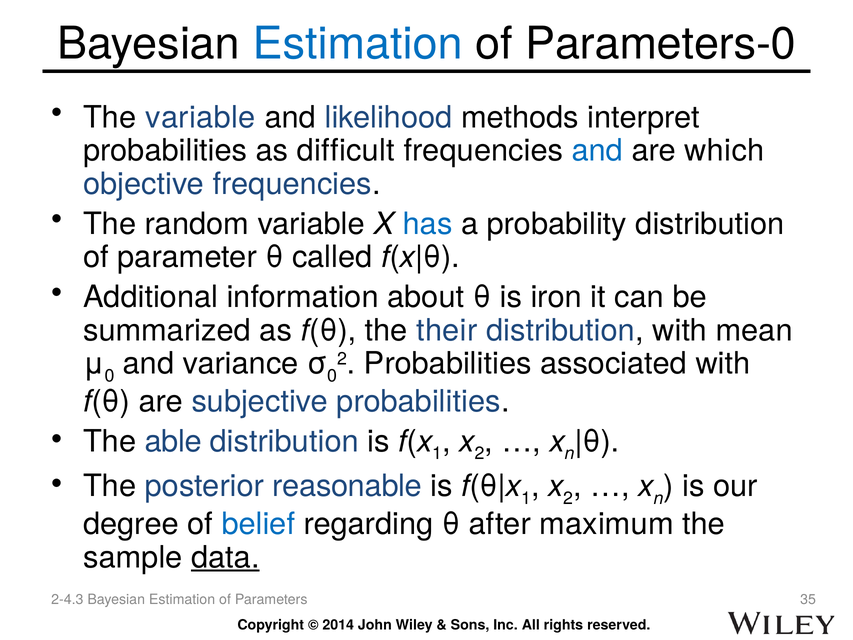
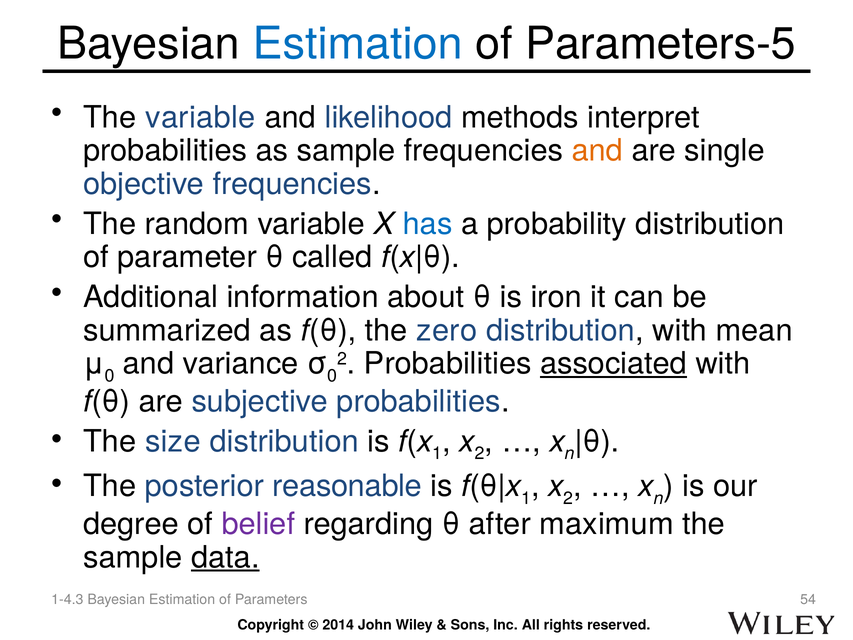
Parameters-0: Parameters-0 -> Parameters-5
as difficult: difficult -> sample
and at (597, 151) colour: blue -> orange
which: which -> single
their: their -> zero
associated underline: none -> present
able: able -> size
belief colour: blue -> purple
2-4.3: 2-4.3 -> 1-4.3
35: 35 -> 54
